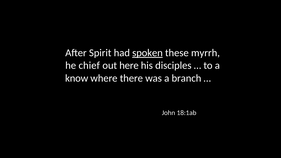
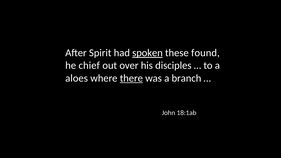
myrrh: myrrh -> found
here: here -> over
know: know -> aloes
there underline: none -> present
